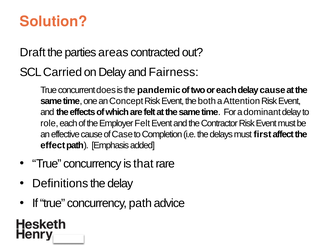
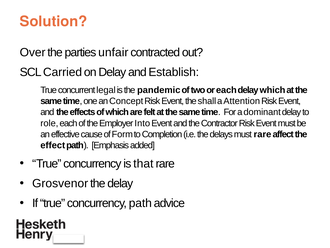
Draft: Draft -> Over
areas: areas -> unfair
Fairness: Fairness -> Establish
does: does -> legal
delay cause: cause -> which
both: both -> shall
Employer Felt: Felt -> Into
Case: Case -> Form
must first: first -> rare
Definitions: Definitions -> Grosvenor
